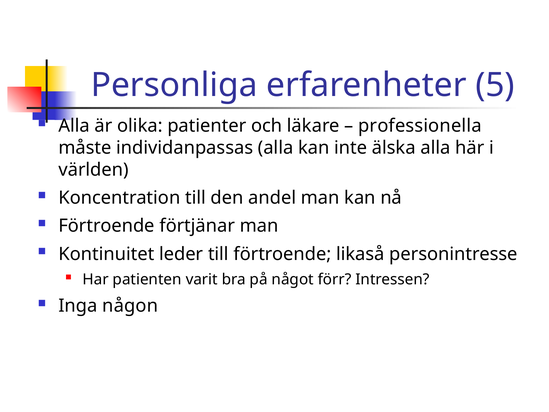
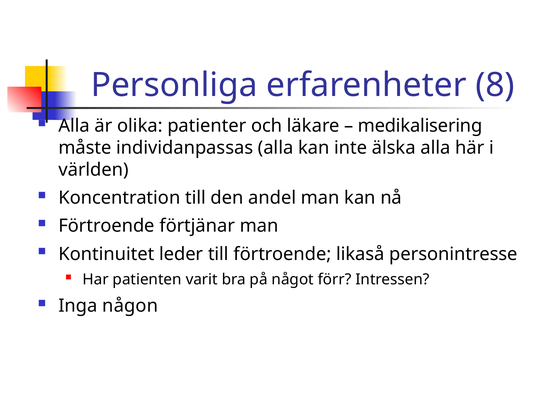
5: 5 -> 8
professionella: professionella -> medikalisering
